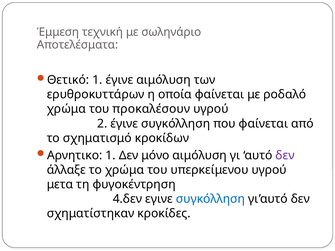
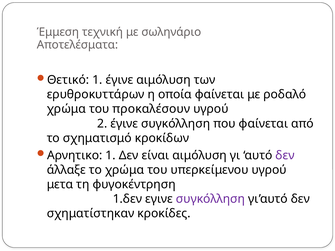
μόνο: μόνο -> είναι
4.δεν: 4.δεν -> 1.δεν
συγκόλληση at (210, 199) colour: blue -> purple
